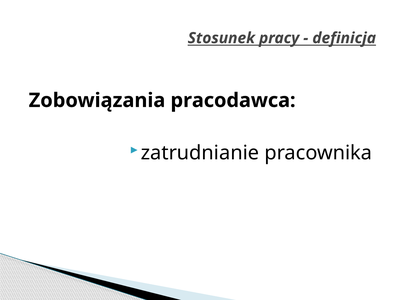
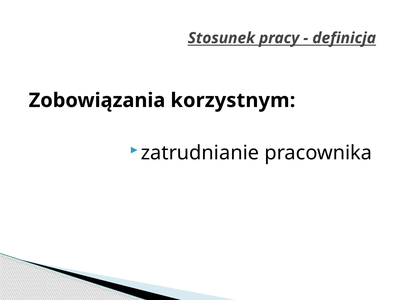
pracodawca: pracodawca -> korzystnym
